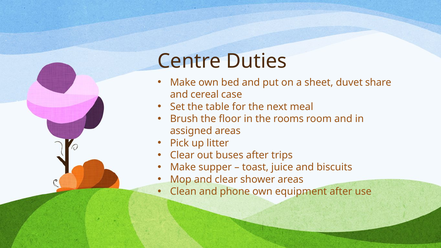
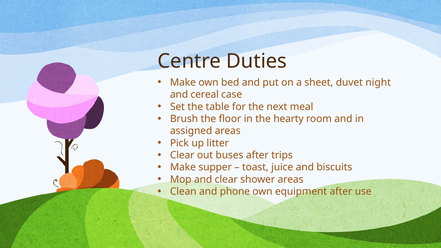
share: share -> night
rooms: rooms -> hearty
